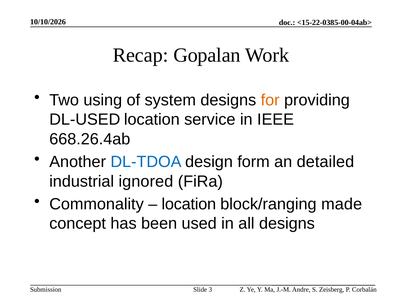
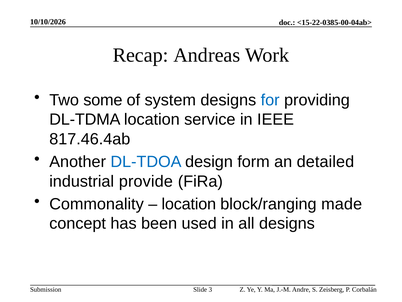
Gopalan: Gopalan -> Andreas
using: using -> some
for colour: orange -> blue
DL-USED: DL-USED -> DL-TDMA
668.26.4ab: 668.26.4ab -> 817.46.4ab
ignored: ignored -> provide
